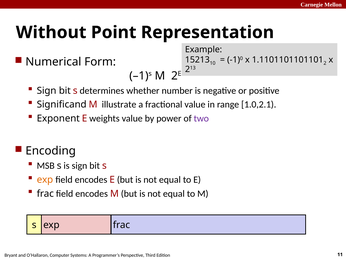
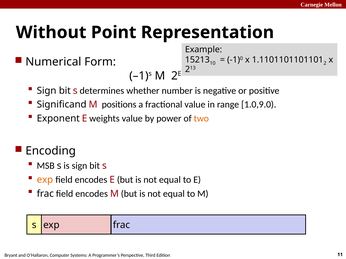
illustrate: illustrate -> positions
1.0,2.1: 1.0,2.1 -> 1.0,9.0
two colour: purple -> orange
